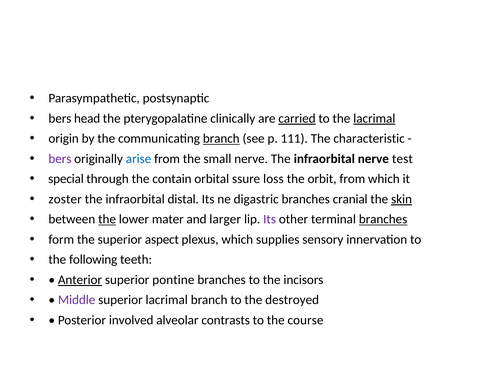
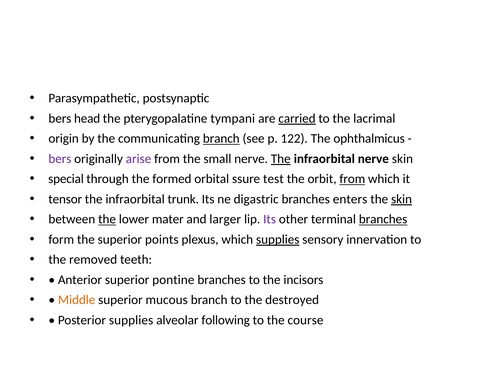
clinically: clinically -> tympani
lacrimal at (374, 118) underline: present -> none
111: 111 -> 122
characteristic: characteristic -> ophthalmicus
arise colour: blue -> purple
The at (281, 159) underline: none -> present
nerve test: test -> skin
contain: contain -> formed
loss: loss -> test
from at (352, 179) underline: none -> present
zoster: zoster -> tensor
distal: distal -> trunk
cranial: cranial -> enters
aspect: aspect -> points
supplies at (278, 239) underline: none -> present
following: following -> removed
Anterior underline: present -> none
Middle colour: purple -> orange
superior lacrimal: lacrimal -> mucous
Posterior involved: involved -> supplies
contrasts: contrasts -> following
